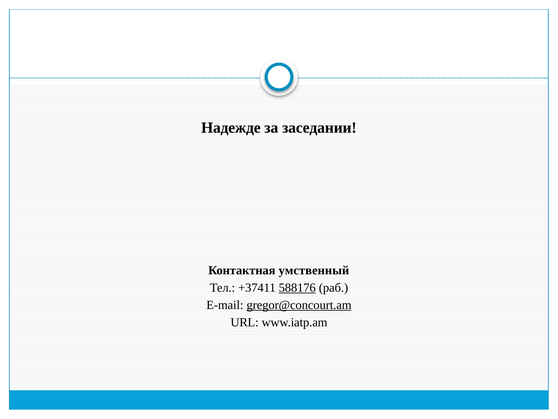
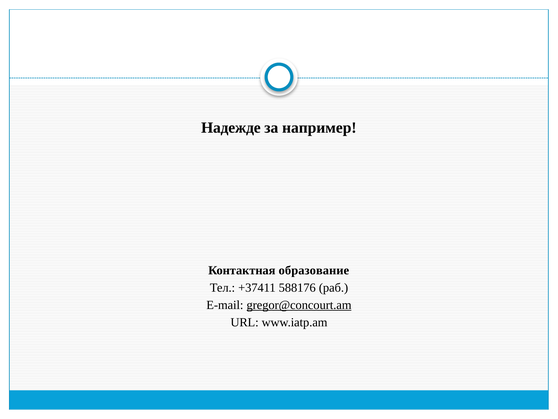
заседании: заседании -> например
умственный: умственный -> образование
588176 underline: present -> none
